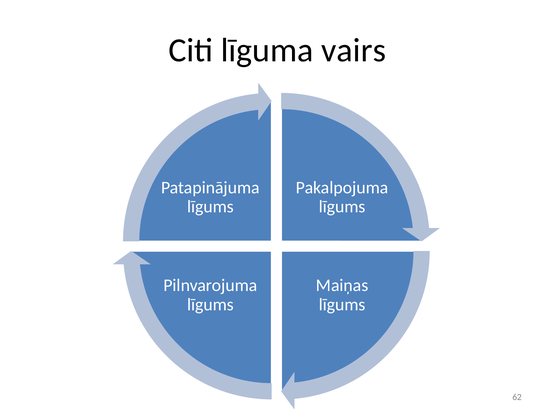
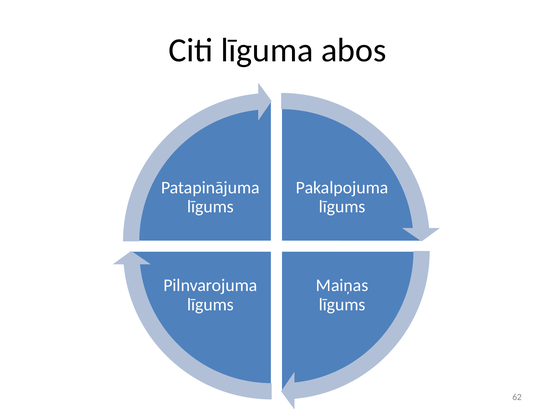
vairs: vairs -> abos
